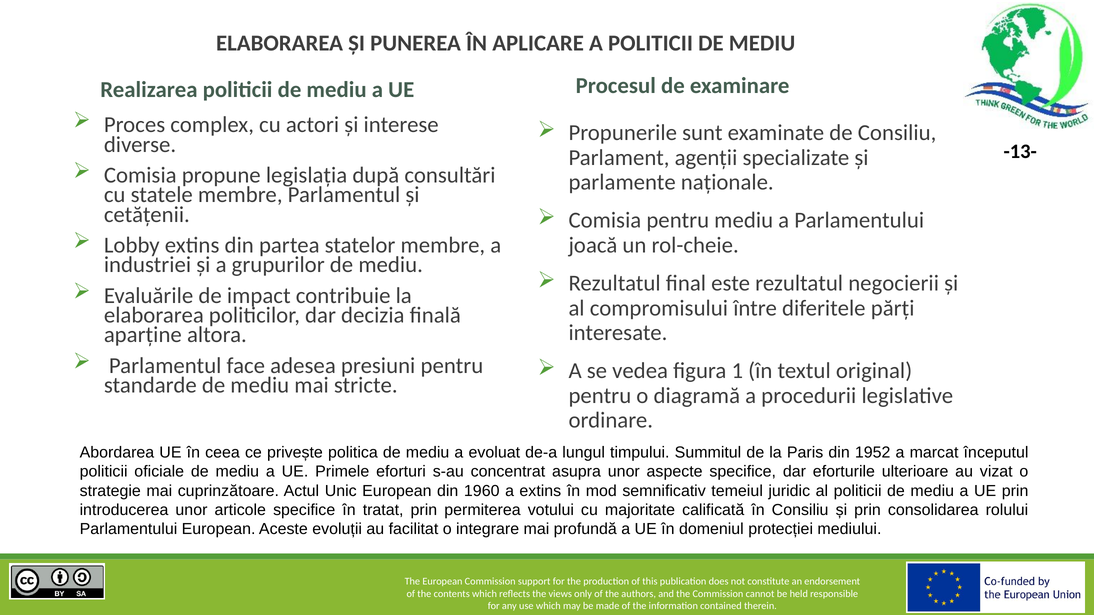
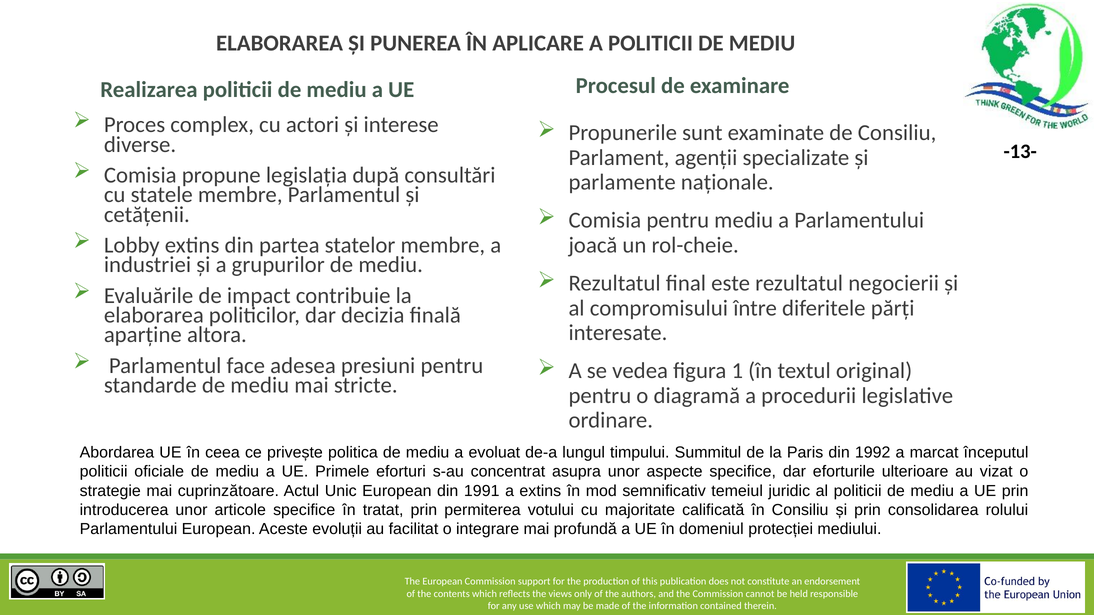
1952: 1952 -> 1992
1960: 1960 -> 1991
